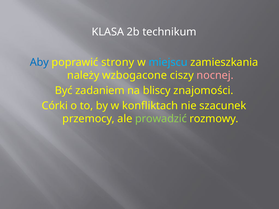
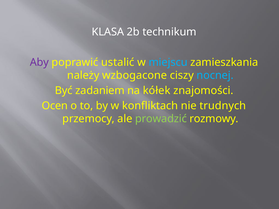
Aby colour: blue -> purple
strony: strony -> ustalić
nocnej colour: pink -> light blue
bliscy: bliscy -> kółek
Córki: Córki -> Ocen
szacunek: szacunek -> trudnych
